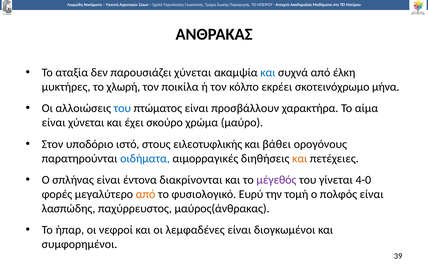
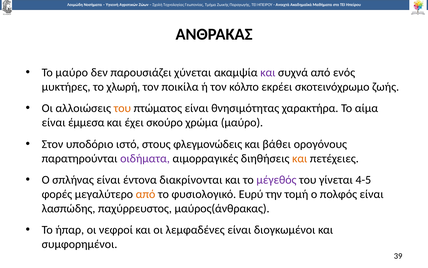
Το αταξία: αταξία -> μαύρο
και at (268, 73) colour: blue -> purple
έλκη: έλκη -> ενός
μήνα: μήνα -> ζωής
του at (122, 108) colour: blue -> orange
προσβάλλουν: προσβάλλουν -> θνησιμότητας
είναι χύνεται: χύνεται -> έμμεσα
ειλεοτυφλικής: ειλεοτυφλικής -> φλεγμονώδεις
οιδήματα colour: blue -> purple
4-0: 4-0 -> 4-5
